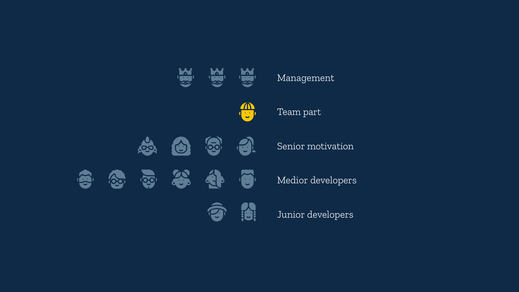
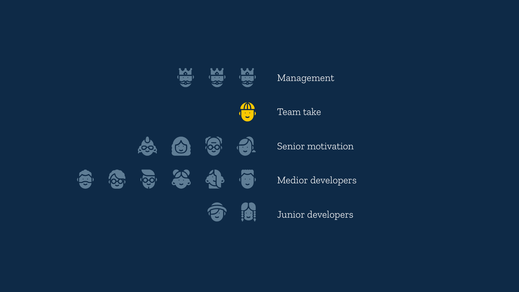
part: part -> take
